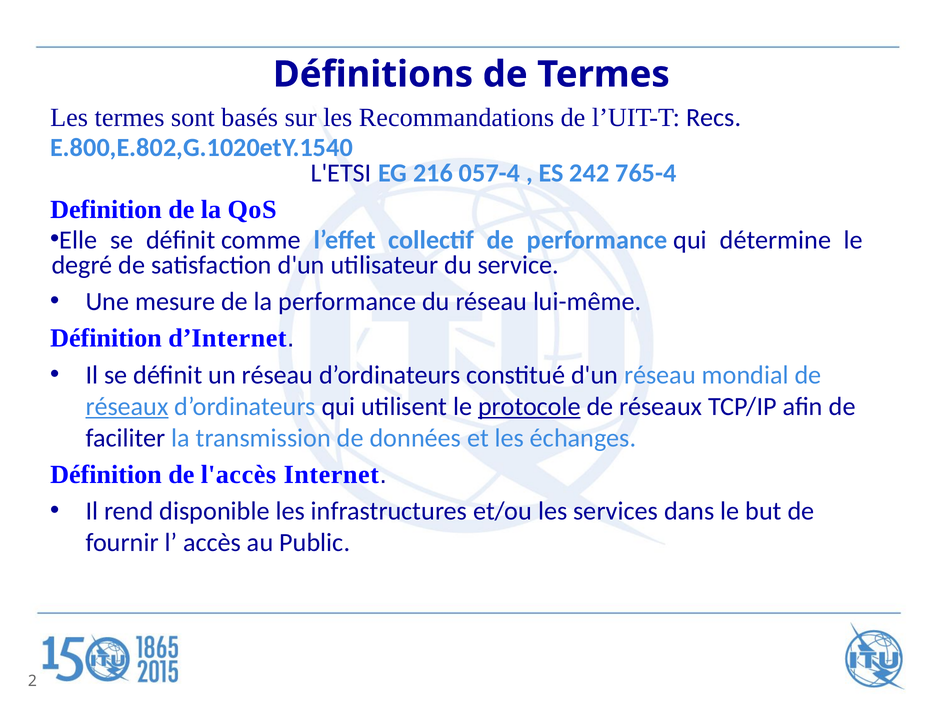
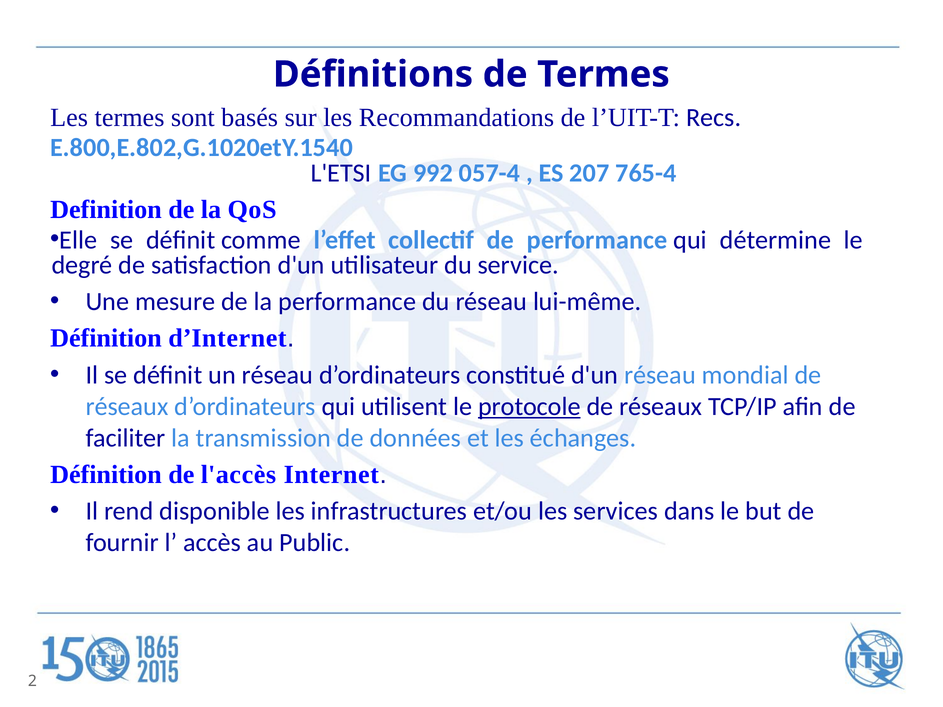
216: 216 -> 992
242: 242 -> 207
réseaux at (127, 407) underline: present -> none
